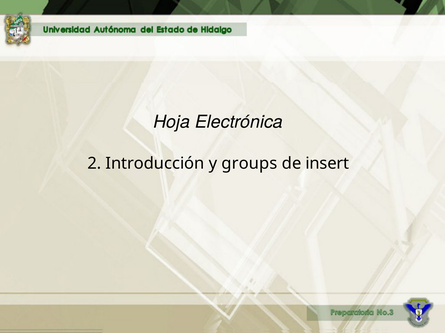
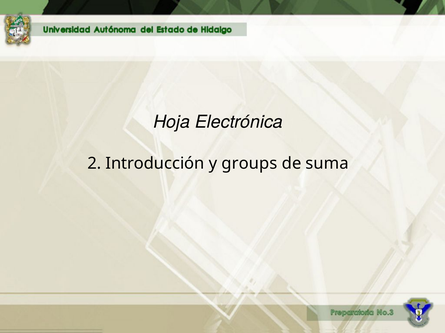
insert: insert -> suma
